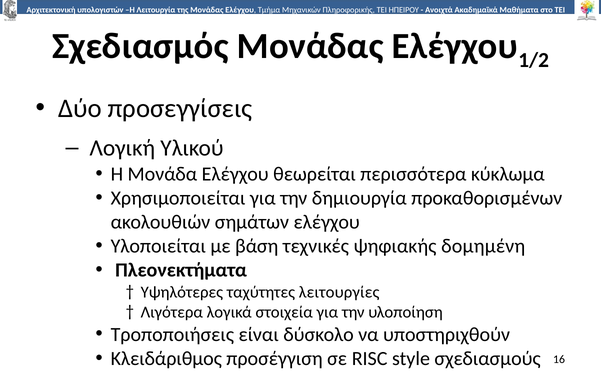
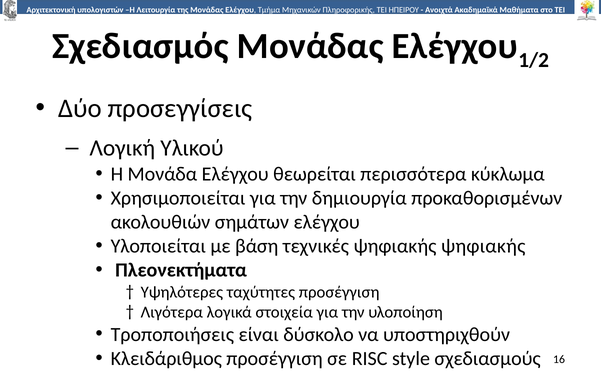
ψηφιακής δομημένη: δομημένη -> ψηφιακής
ταχύτητες λειτουργίες: λειτουργίες -> προσέγγιση
